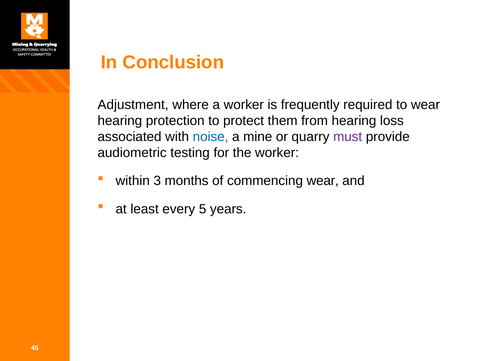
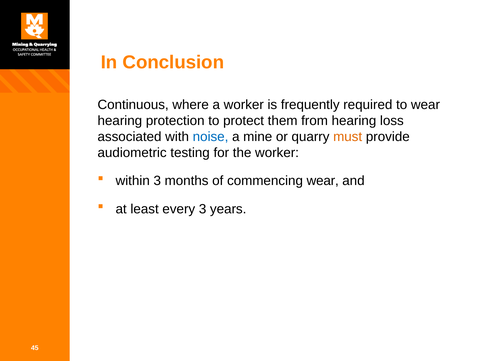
Adjustment: Adjustment -> Continuous
must colour: purple -> orange
every 5: 5 -> 3
